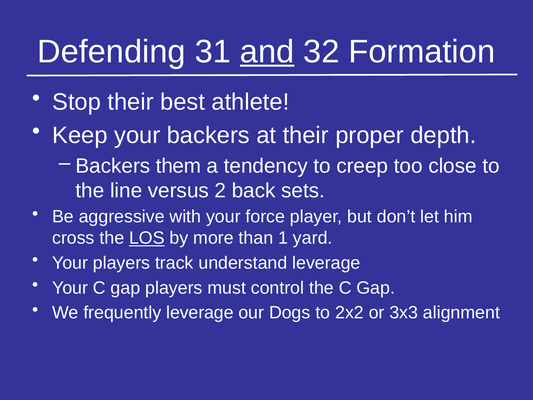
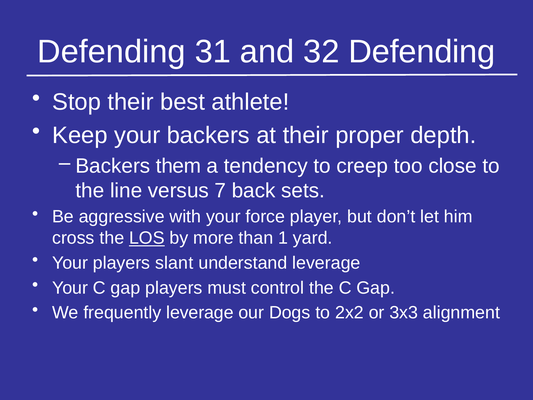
and underline: present -> none
32 Formation: Formation -> Defending
2: 2 -> 7
track: track -> slant
